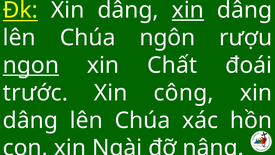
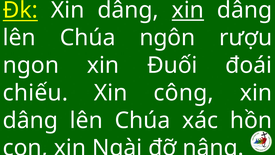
ngon underline: present -> none
Chất: Chất -> Đuối
trước: trước -> chiếu
